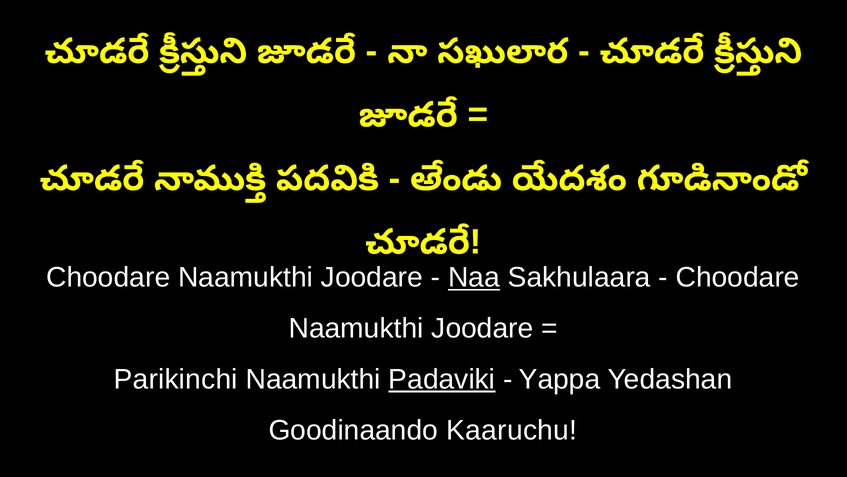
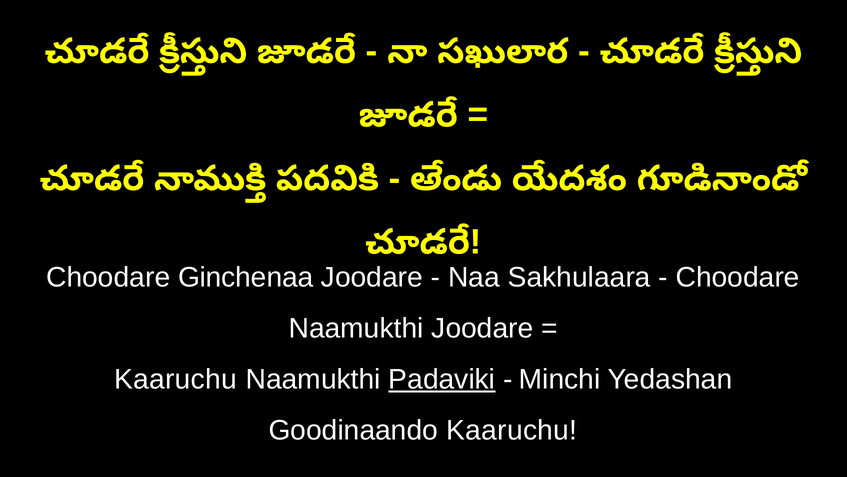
Naamukthi at (246, 277): Naamukthi -> Ginchenaa
Naa underline: present -> none
Parikinchi at (176, 379): Parikinchi -> Kaaruchu
Yappa: Yappa -> Minchi
